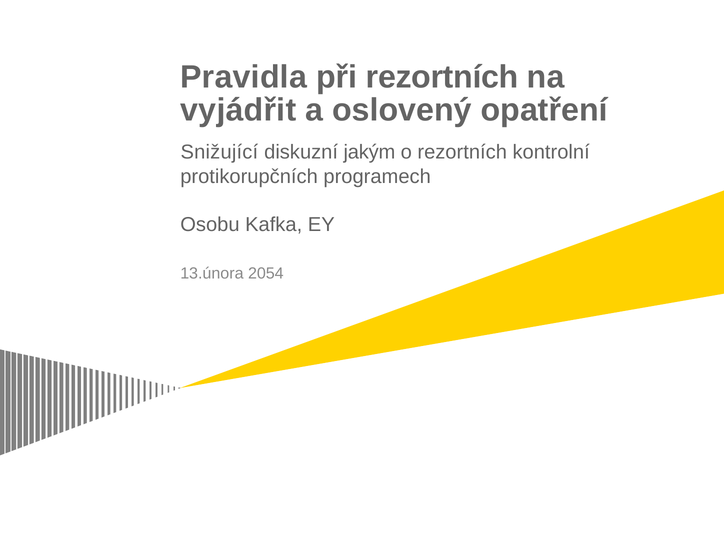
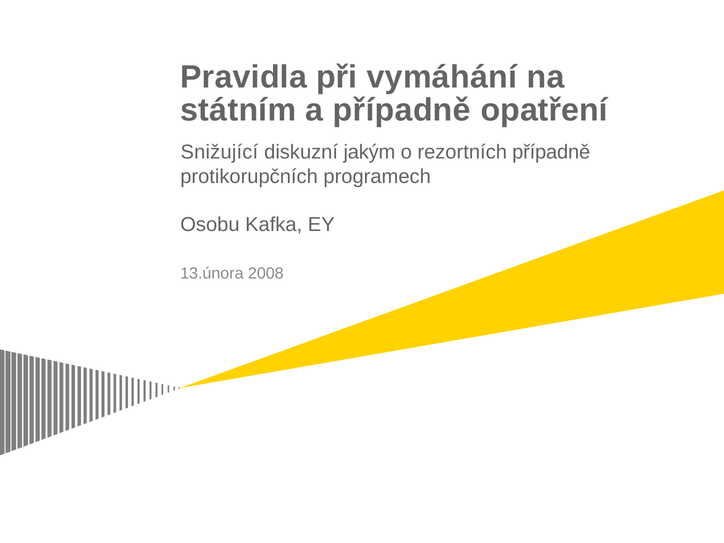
při rezortních: rezortních -> vymáhání
vyjádřit: vyjádřit -> státním
a oslovený: oslovený -> případně
rezortních kontrolní: kontrolní -> případně
2054: 2054 -> 2008
